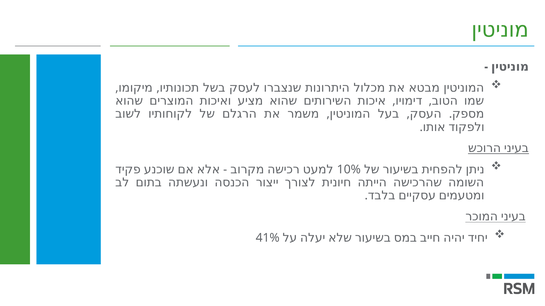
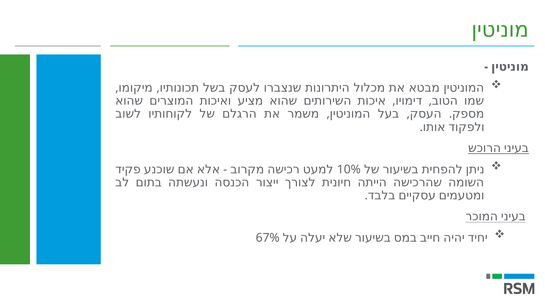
41%: 41% -> 67%
